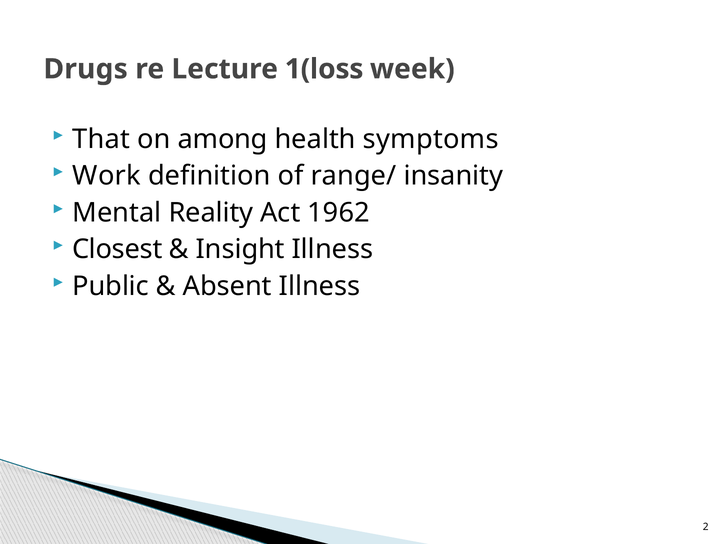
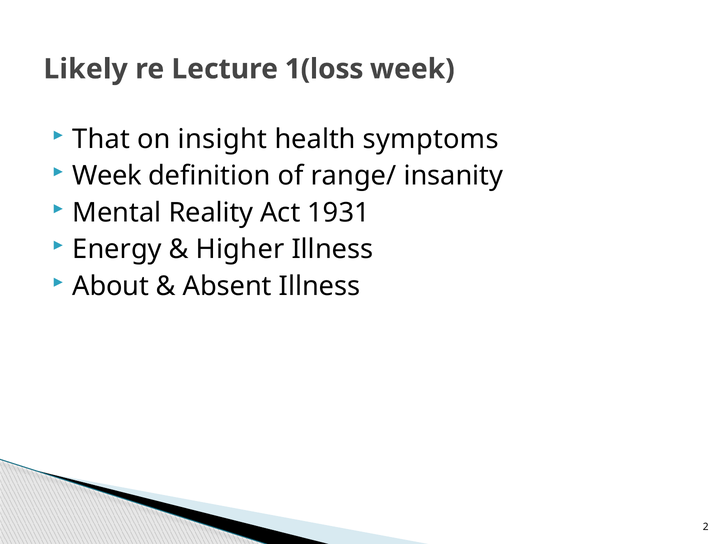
Drugs: Drugs -> Likely
among: among -> insight
Work at (107, 176): Work -> Week
1962: 1962 -> 1931
Closest: Closest -> Energy
Insight: Insight -> Higher
Public: Public -> About
